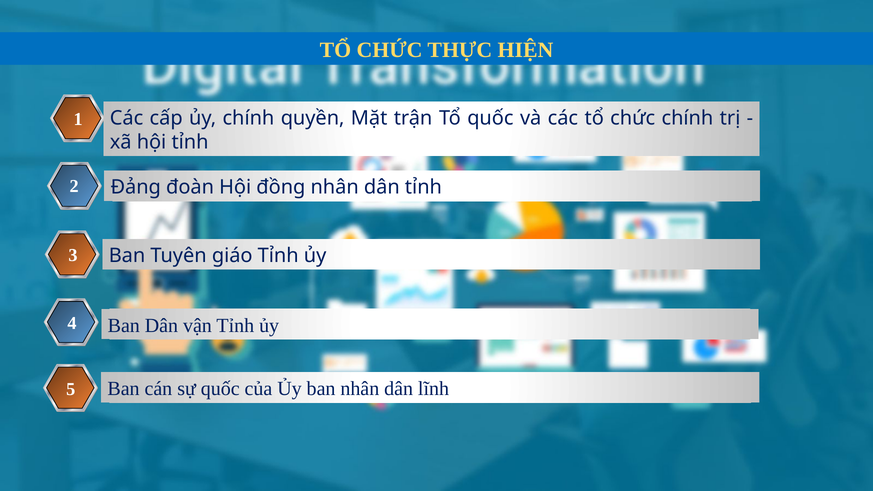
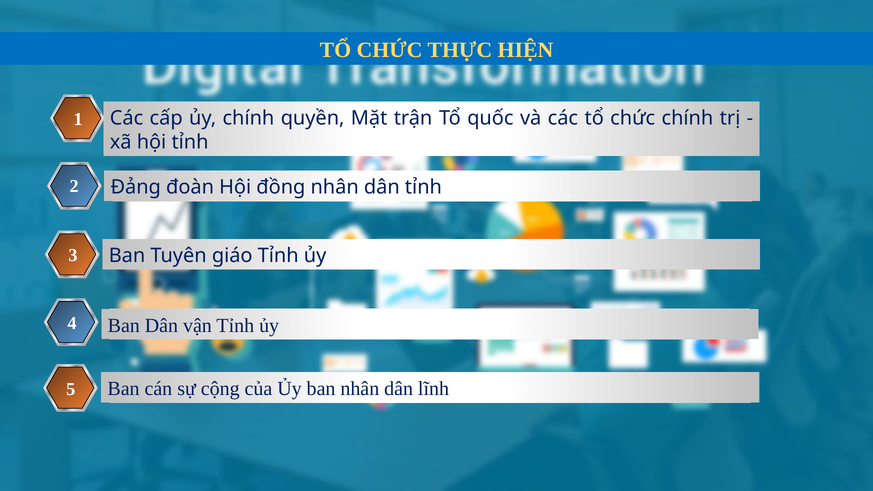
sự quốc: quốc -> cộng
